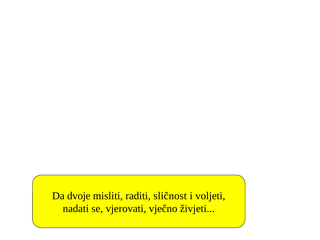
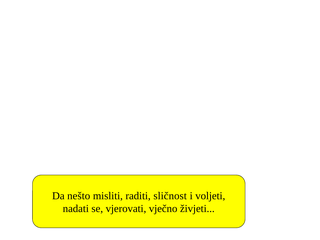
dvoje: dvoje -> nešto
